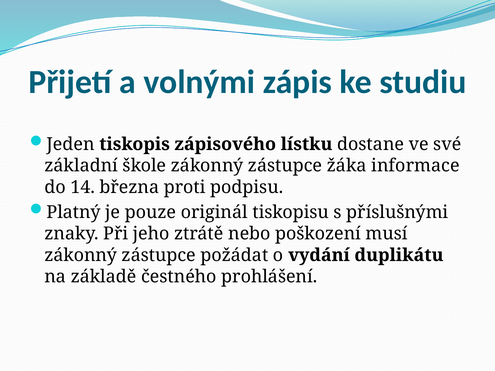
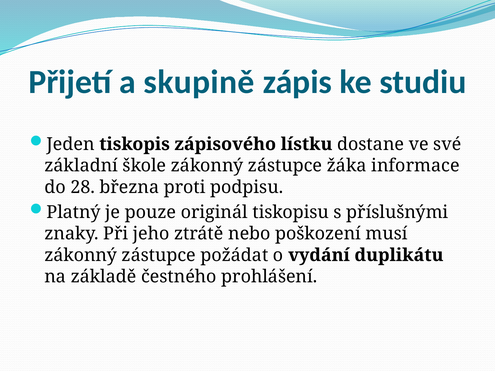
volnými: volnými -> skupině
14: 14 -> 28
